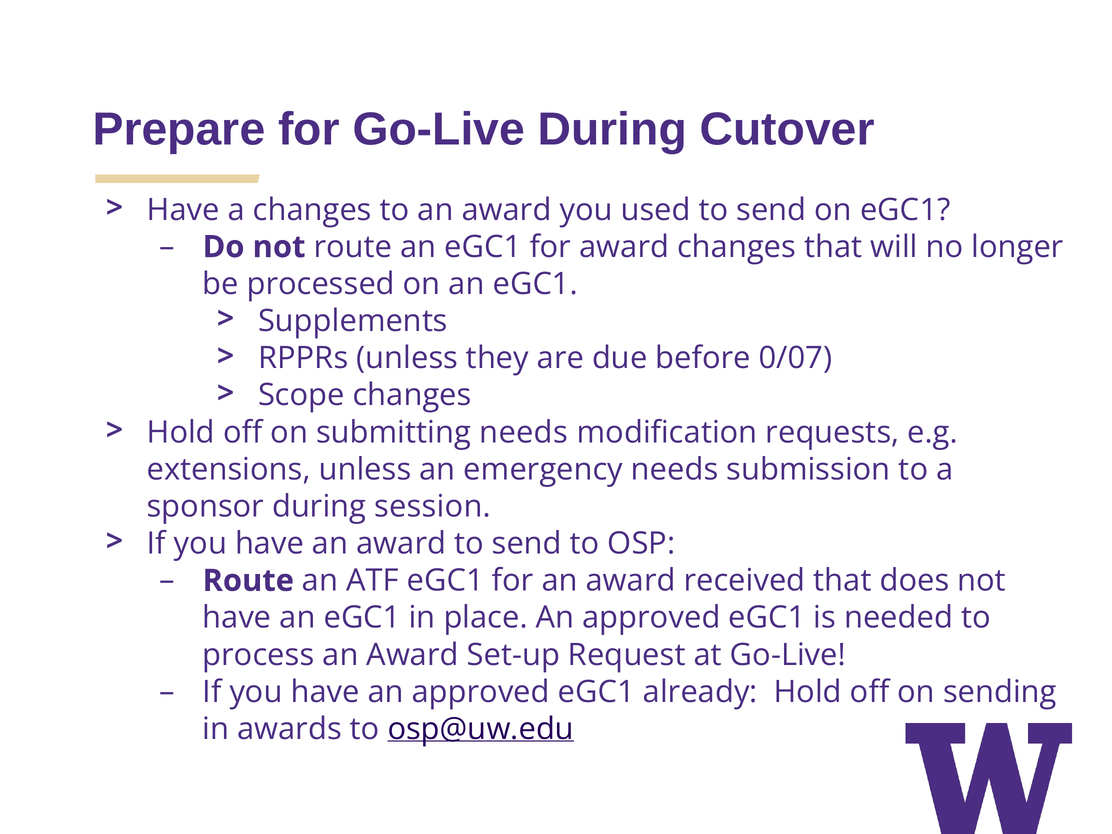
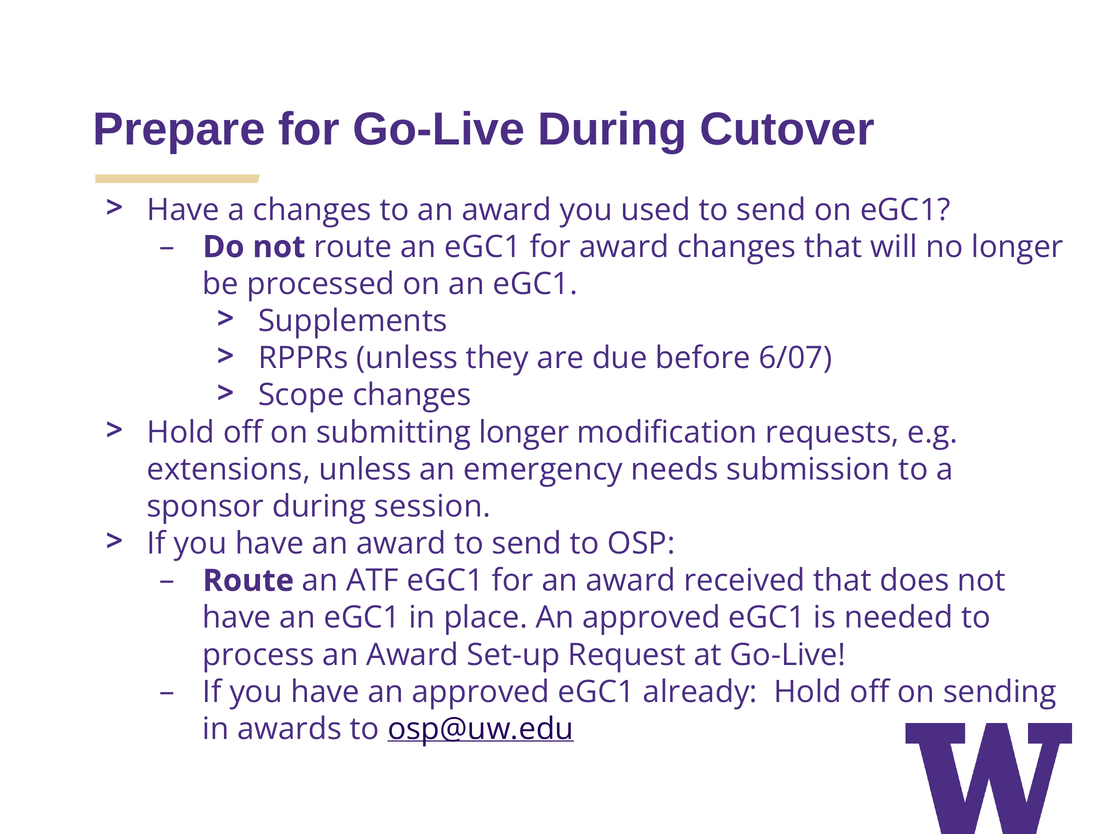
0/07: 0/07 -> 6/07
submitting needs: needs -> longer
